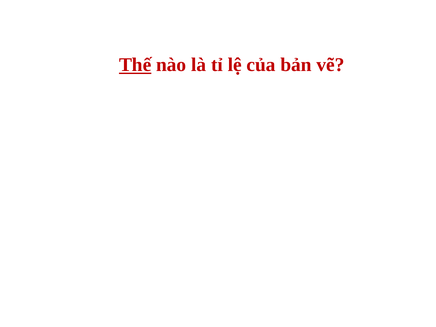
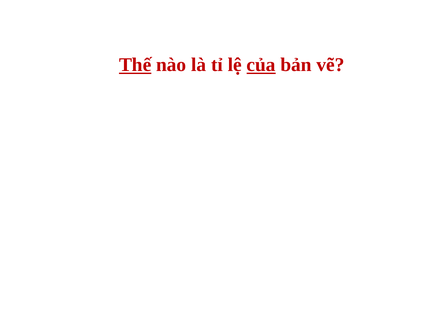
của underline: none -> present
